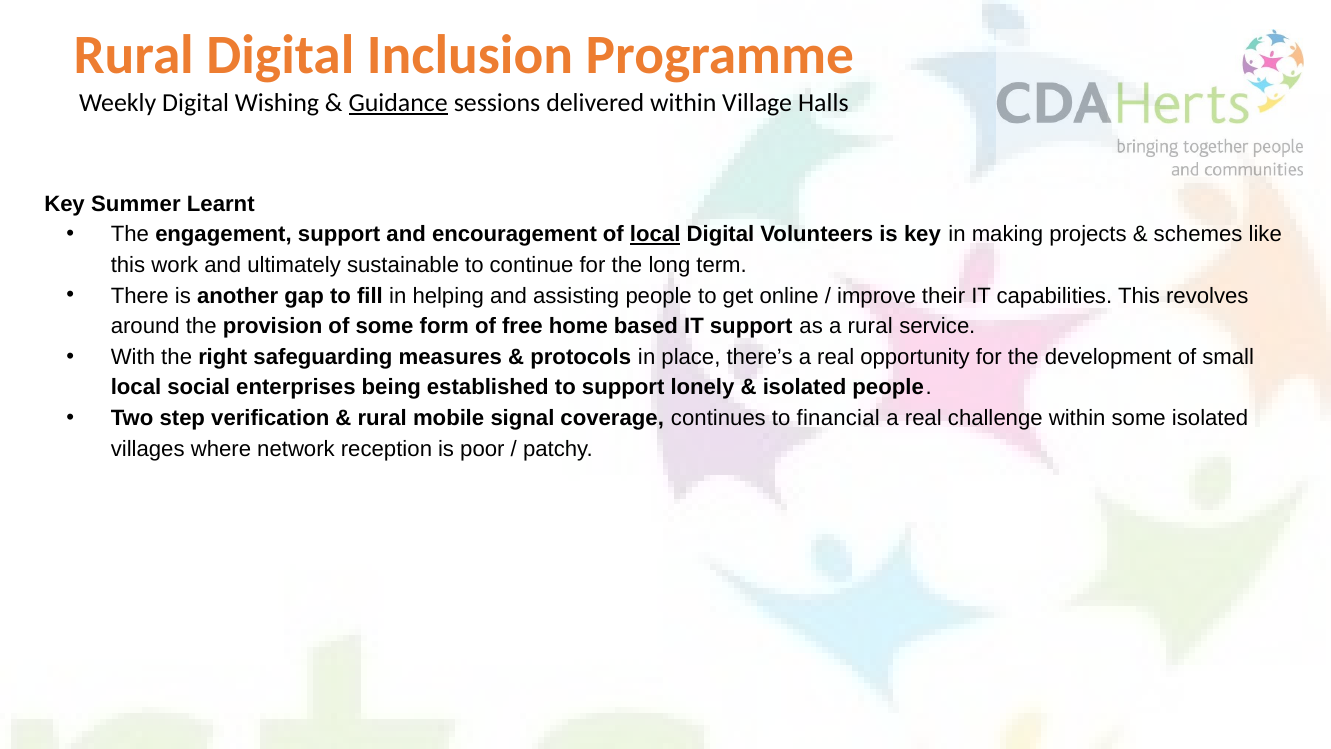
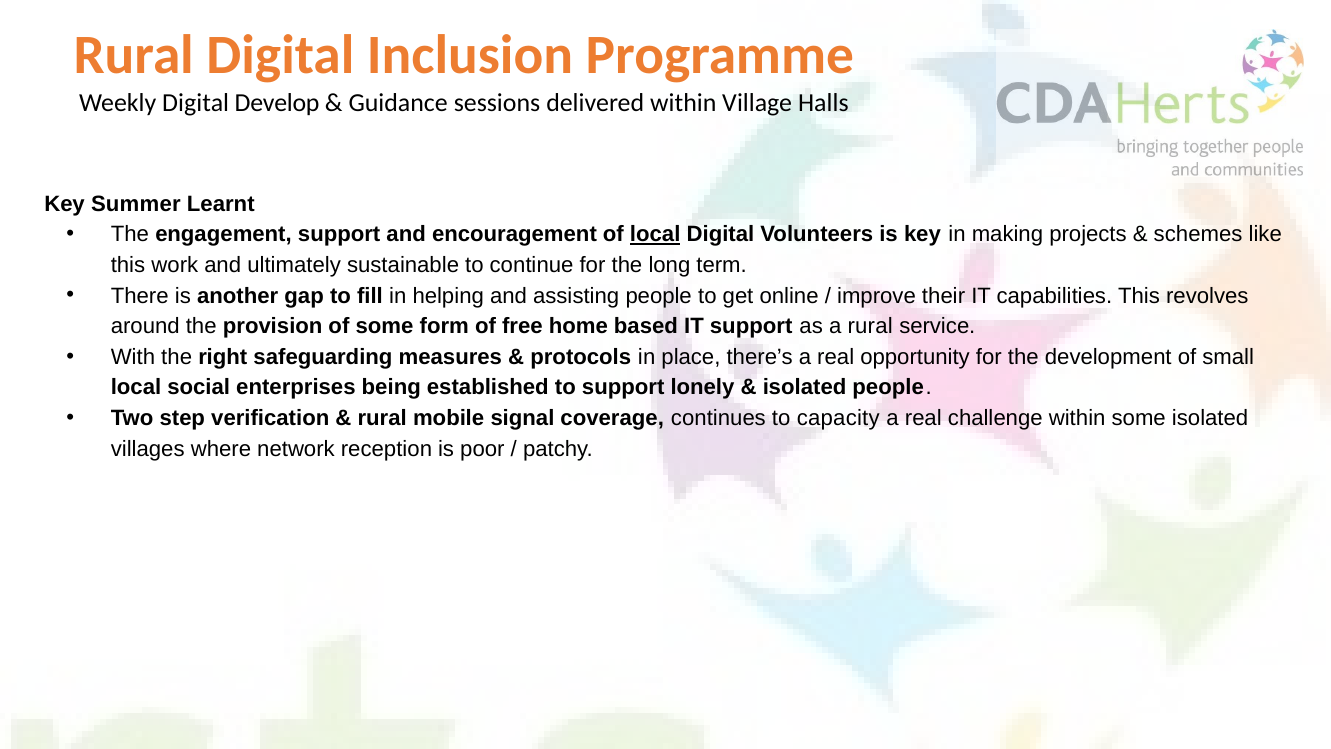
Wishing: Wishing -> Develop
Guidance underline: present -> none
financial: financial -> capacity
